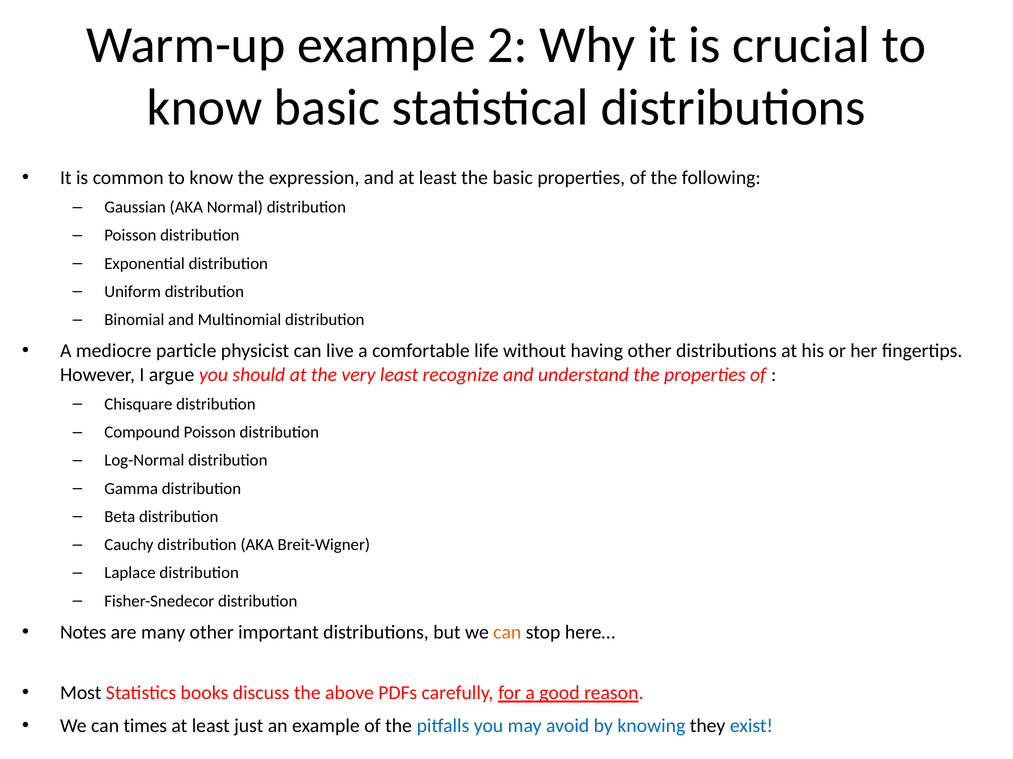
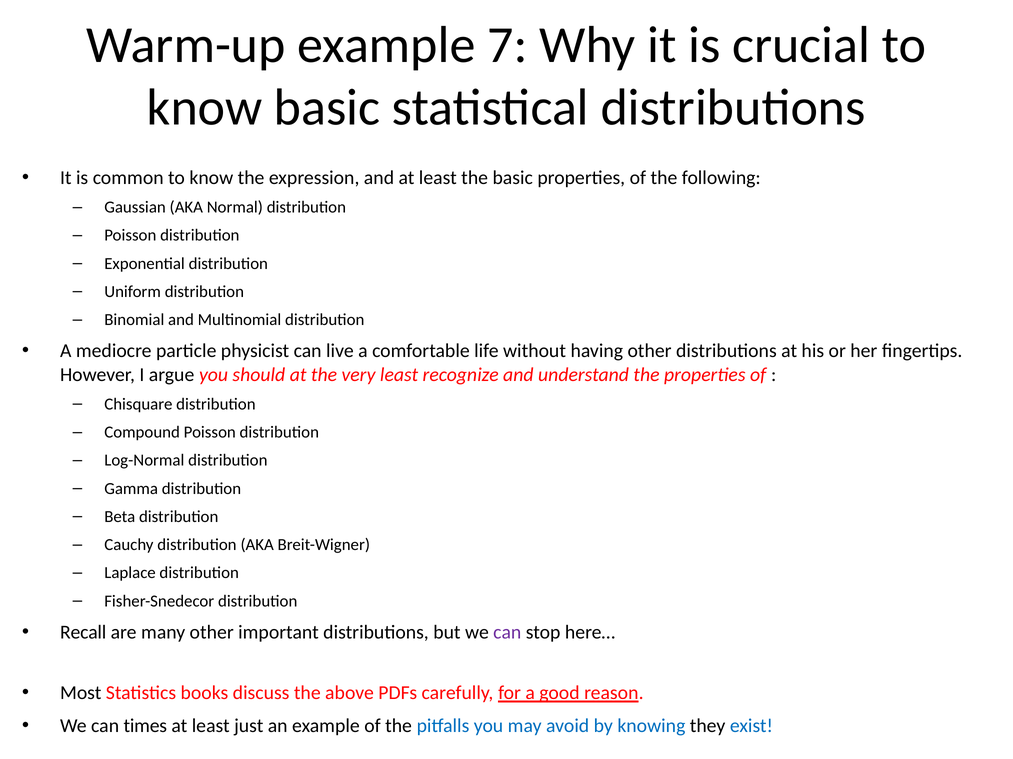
2: 2 -> 7
Notes: Notes -> Recall
can at (507, 633) colour: orange -> purple
